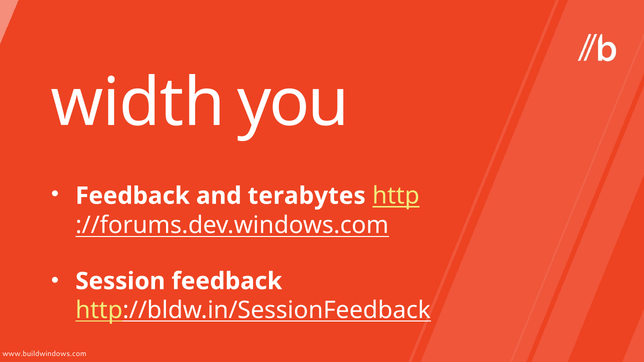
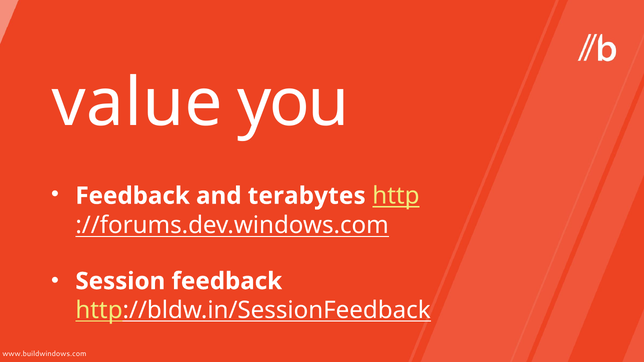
width: width -> value
